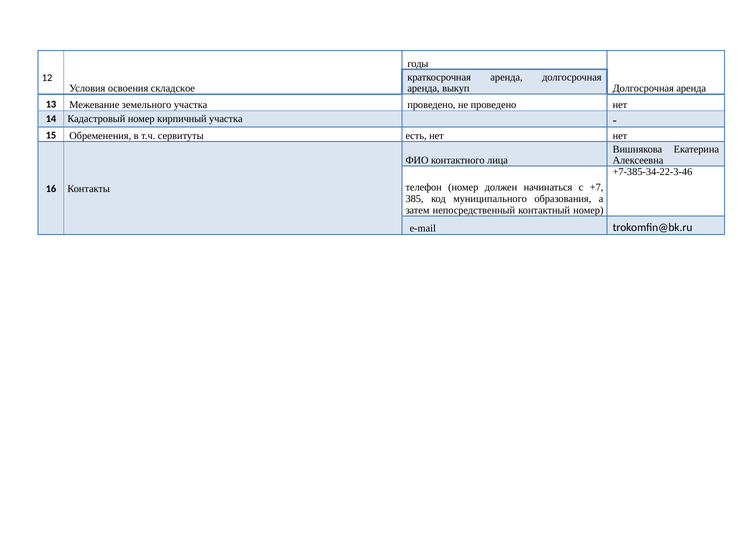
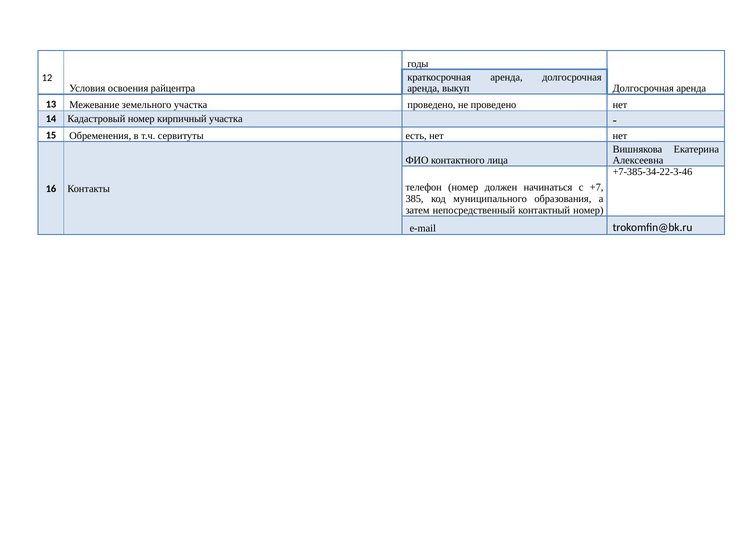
складское: складское -> райцентра
